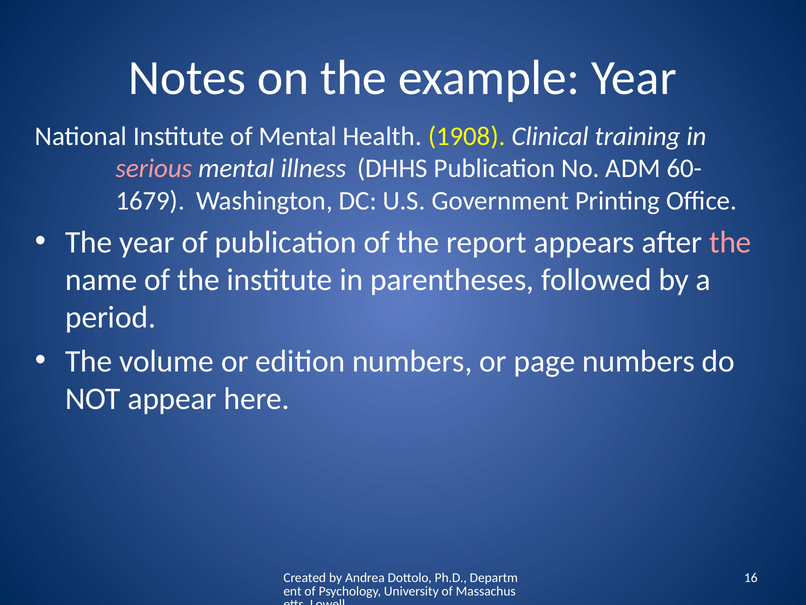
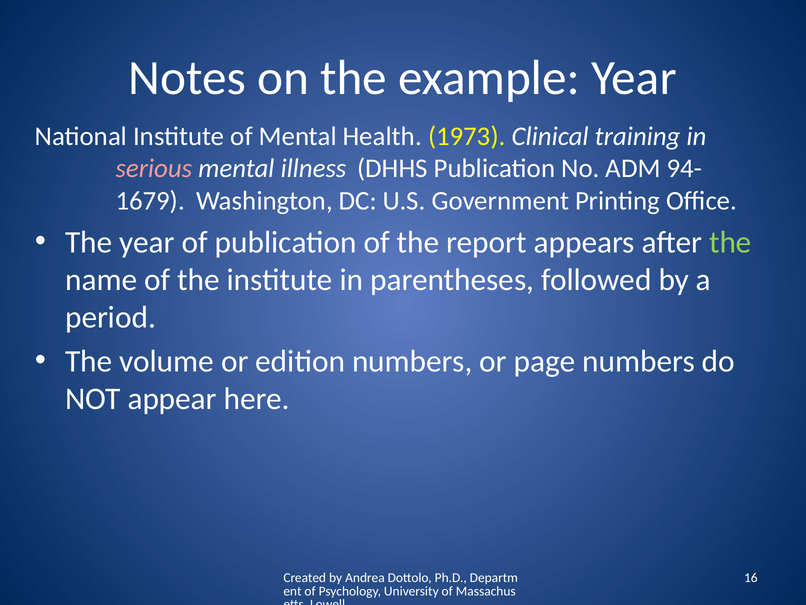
1908: 1908 -> 1973
60-: 60- -> 94-
the at (730, 242) colour: pink -> light green
